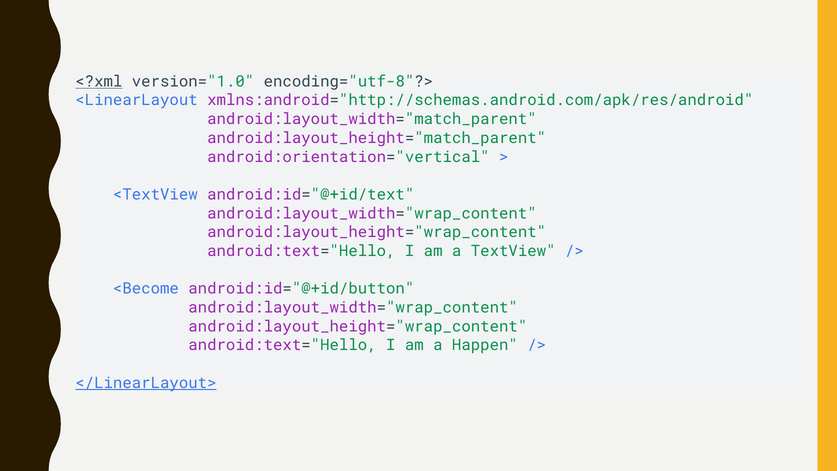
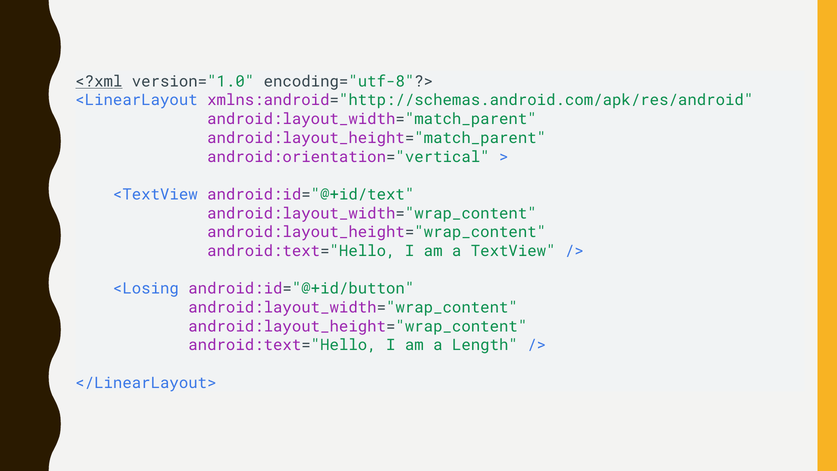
<Become: <Become -> <Losing
Happen: Happen -> Length
</LinearLayout> underline: present -> none
